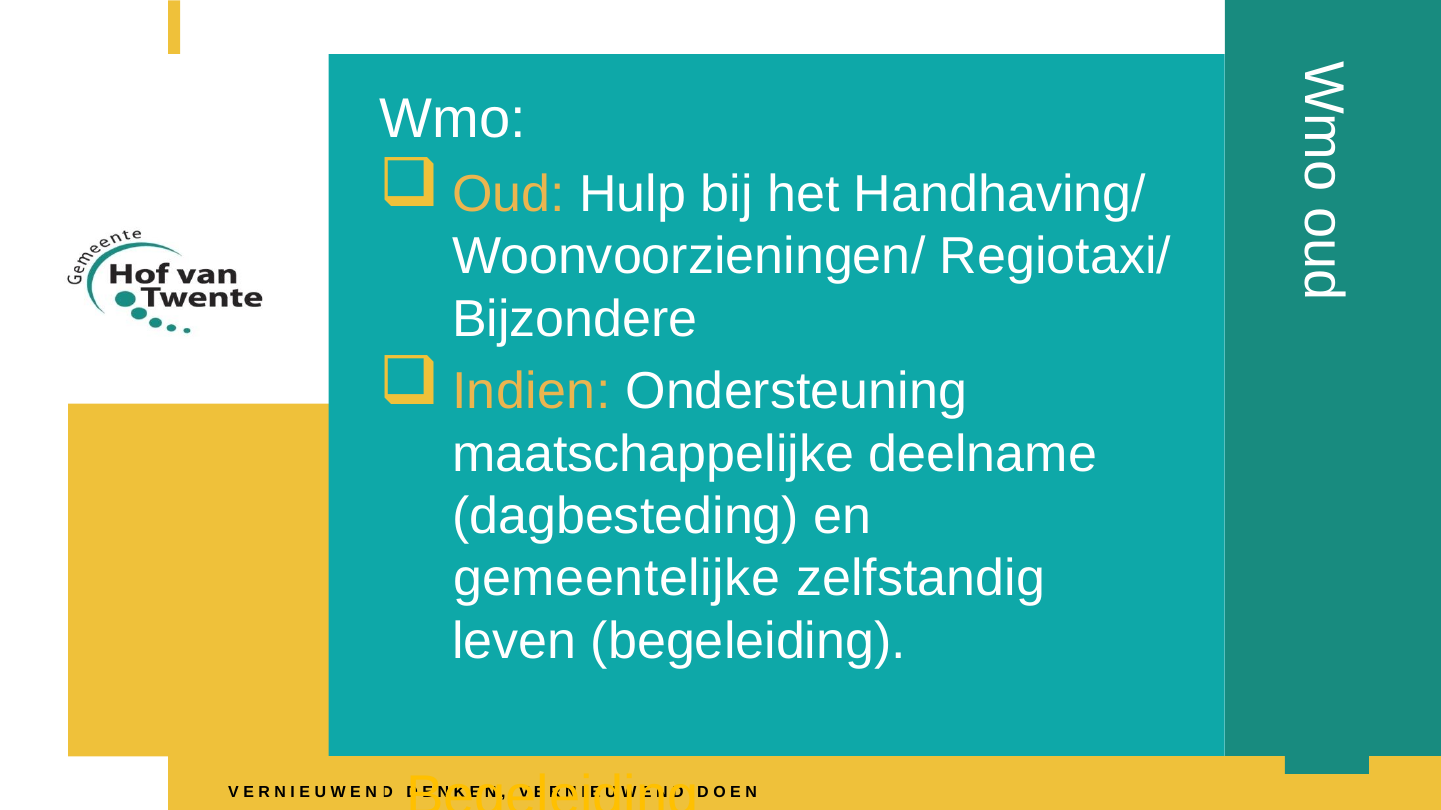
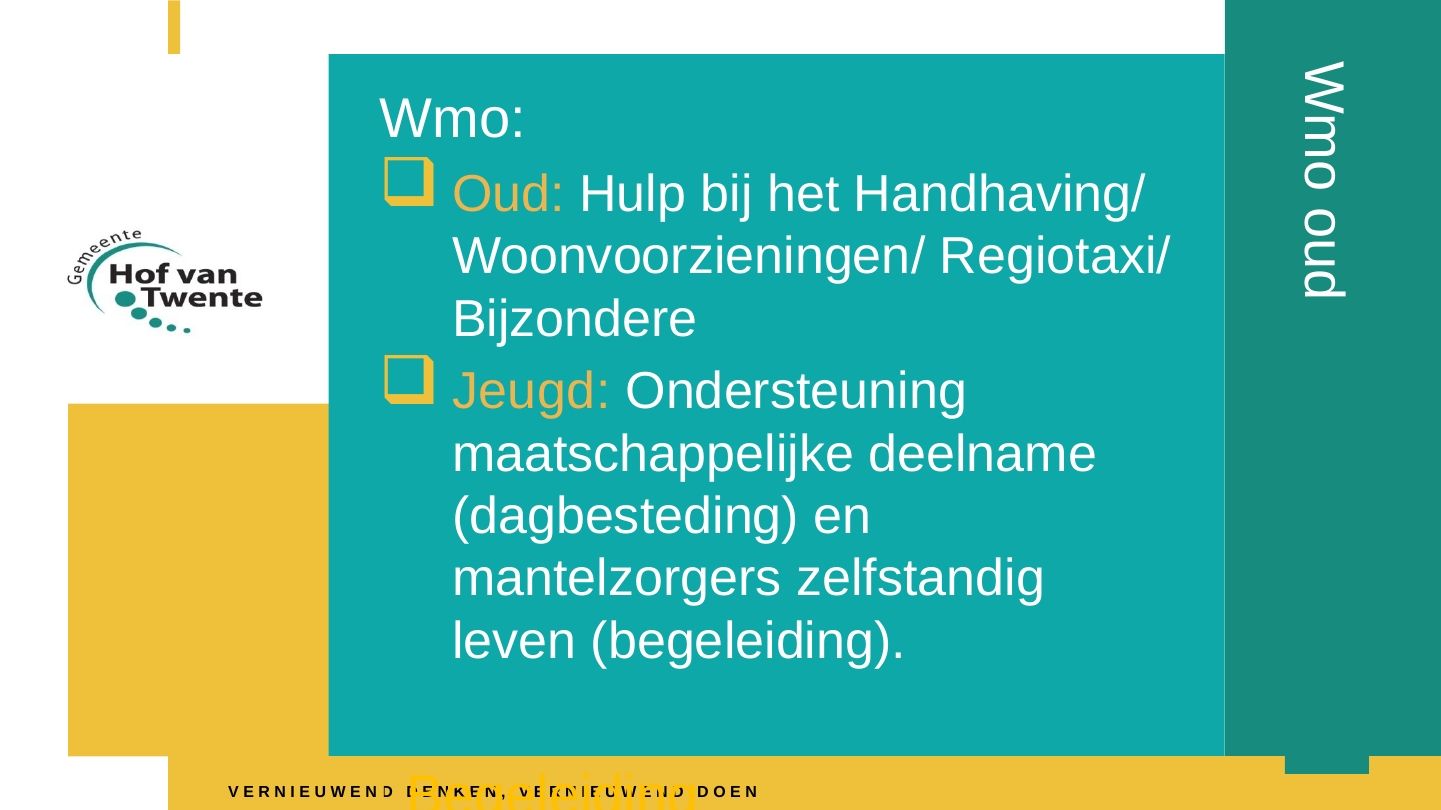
Indien: Indien -> Jeugd
gemeentelijke: gemeentelijke -> mantelzorgers
